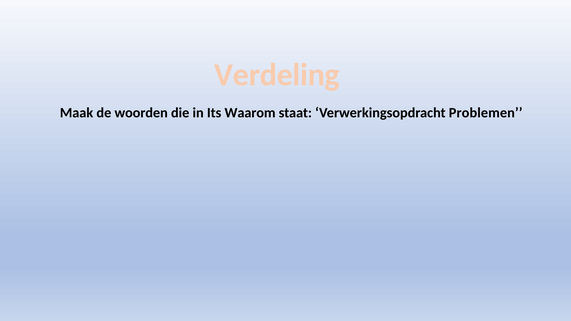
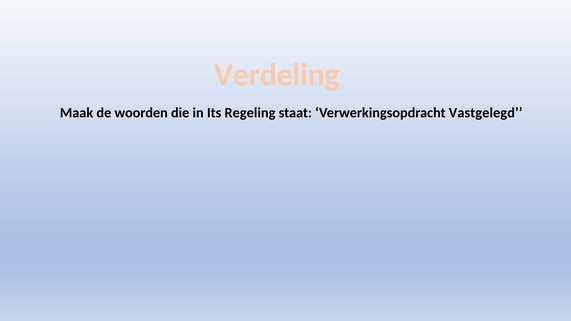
Waarom: Waarom -> Regeling
Problemen: Problemen -> Vastgelegd
